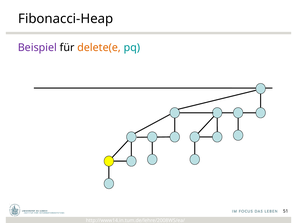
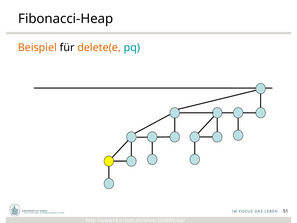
Beispiel colour: purple -> orange
